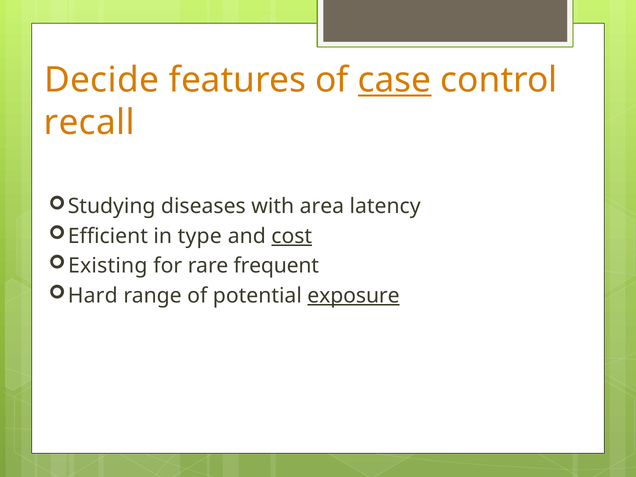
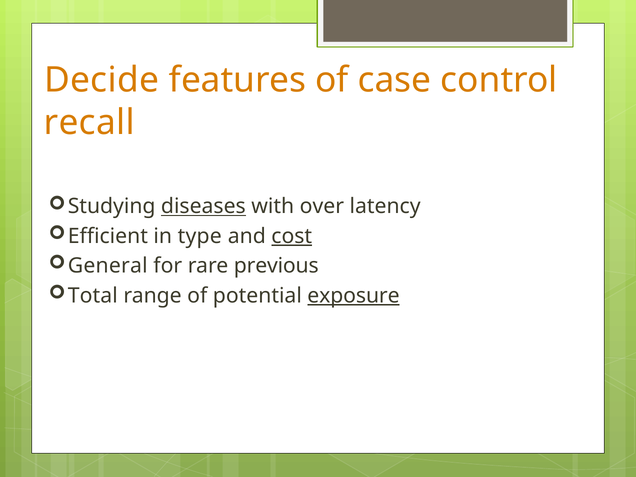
case underline: present -> none
diseases underline: none -> present
area: area -> over
Existing: Existing -> General
frequent: frequent -> previous
Hard: Hard -> Total
